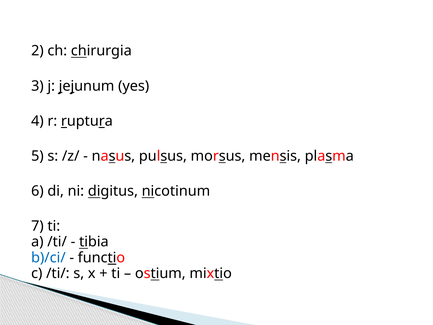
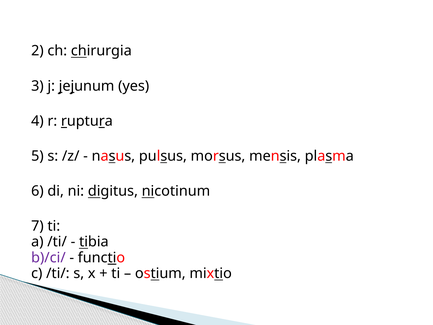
b)/ci/ colour: blue -> purple
